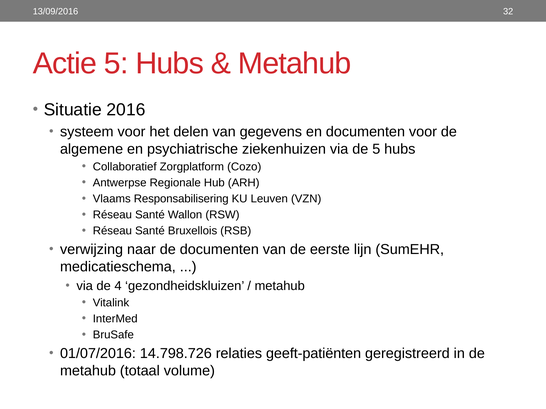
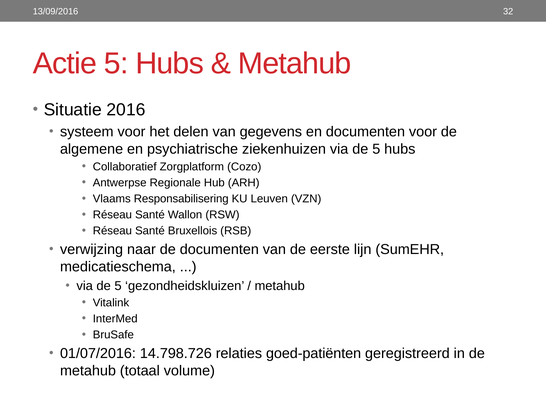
4 at (118, 286): 4 -> 5
geeft-patiënten: geeft-patiënten -> goed-patiënten
